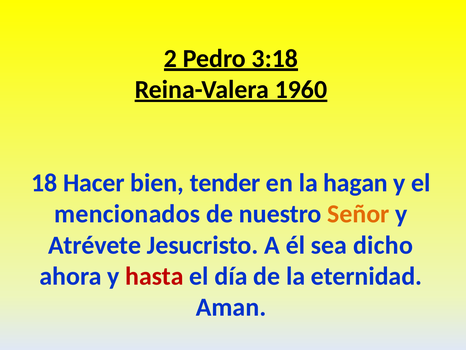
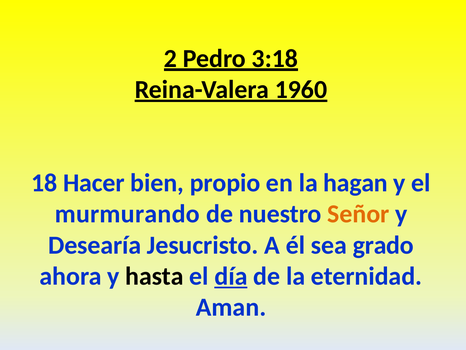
tender: tender -> propio
mencionados: mencionados -> murmurando
Atrévete: Atrévete -> Desearía
dicho: dicho -> grado
hasta colour: red -> black
día underline: none -> present
